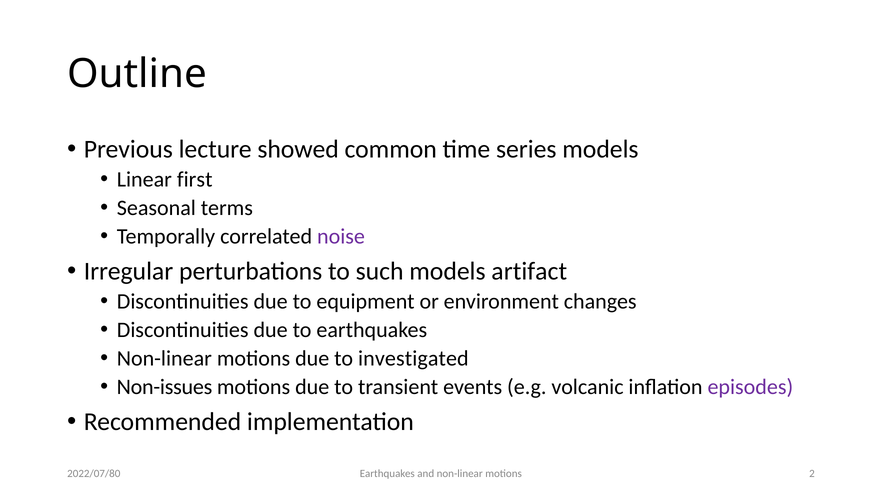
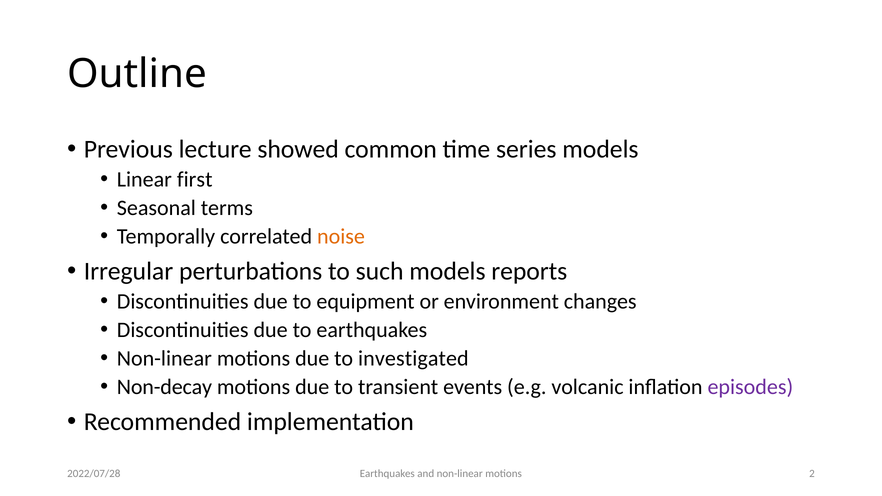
noise colour: purple -> orange
artifact: artifact -> reports
Non-issues: Non-issues -> Non-decay
2022/07/80: 2022/07/80 -> 2022/07/28
